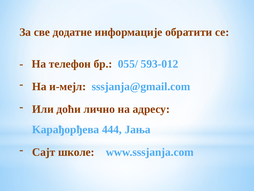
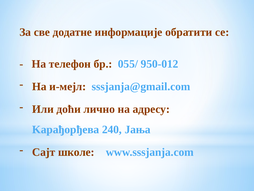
593-012: 593-012 -> 950-012
444: 444 -> 240
